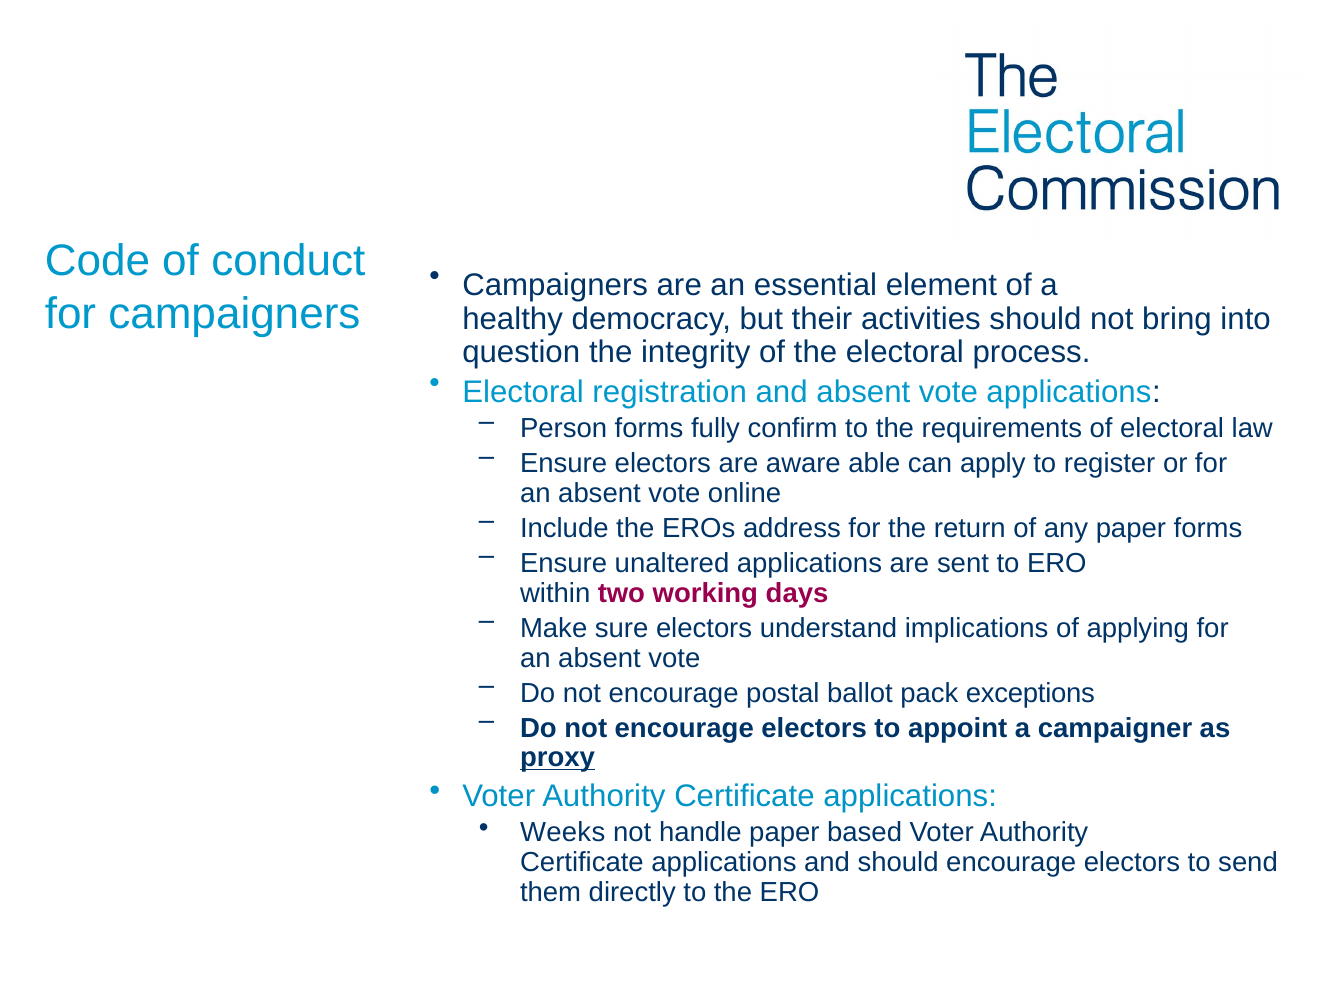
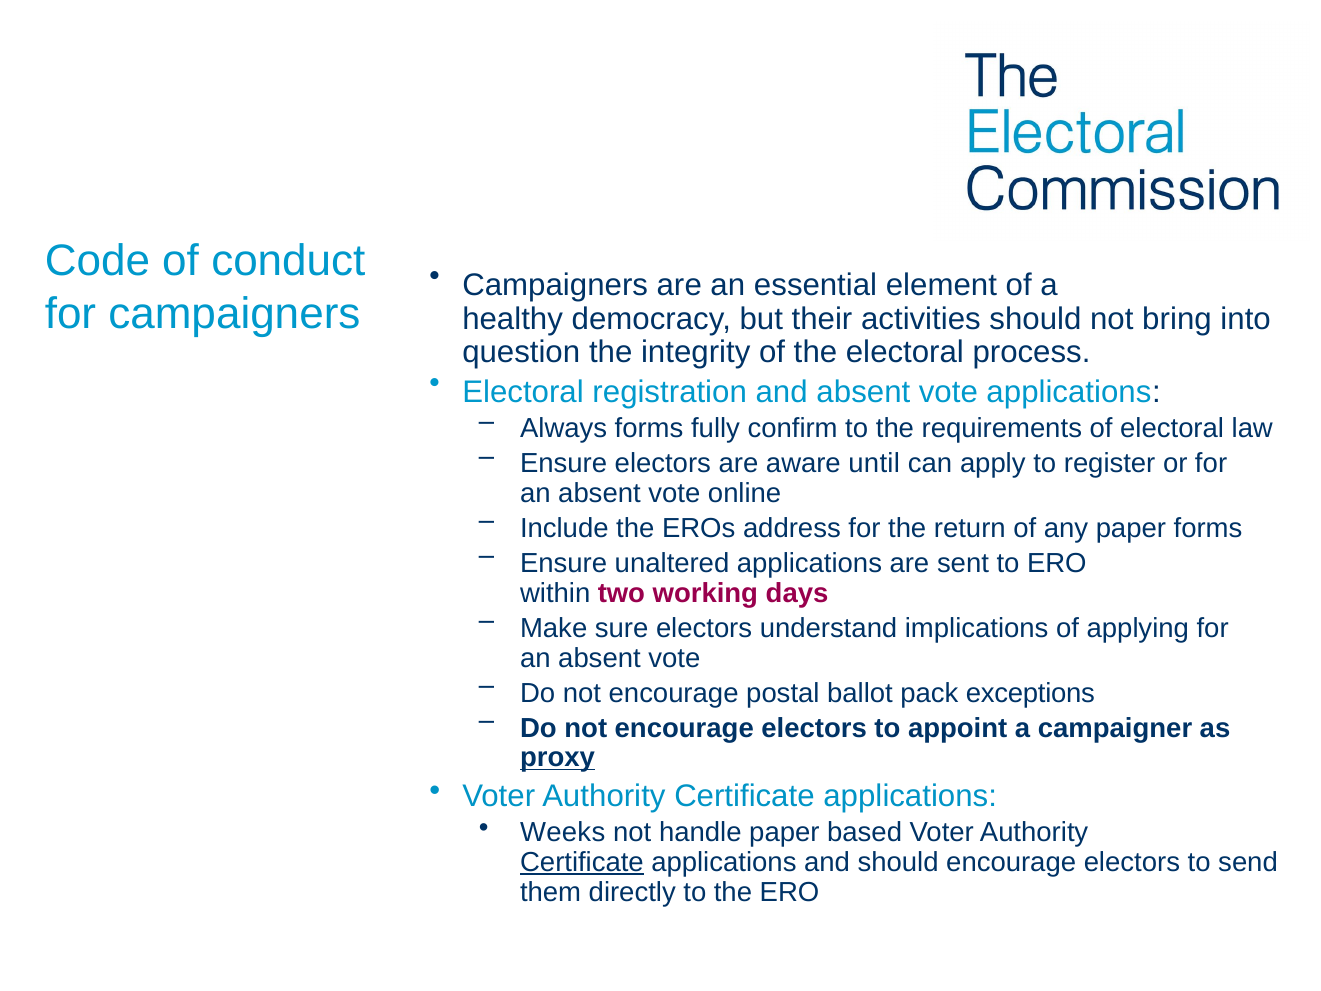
Person: Person -> Always
able: able -> until
Certificate at (582, 862) underline: none -> present
